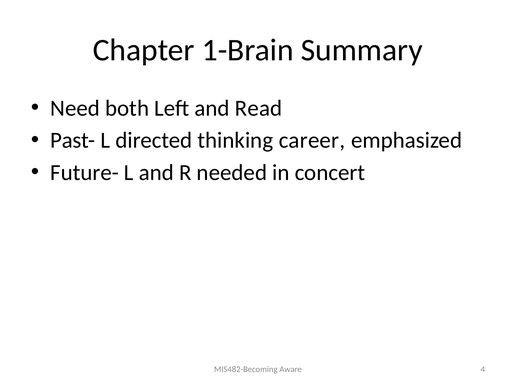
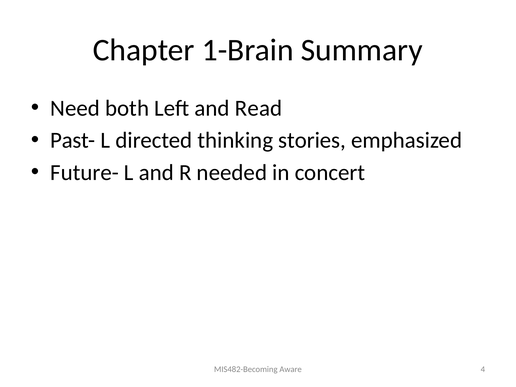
career: career -> stories
